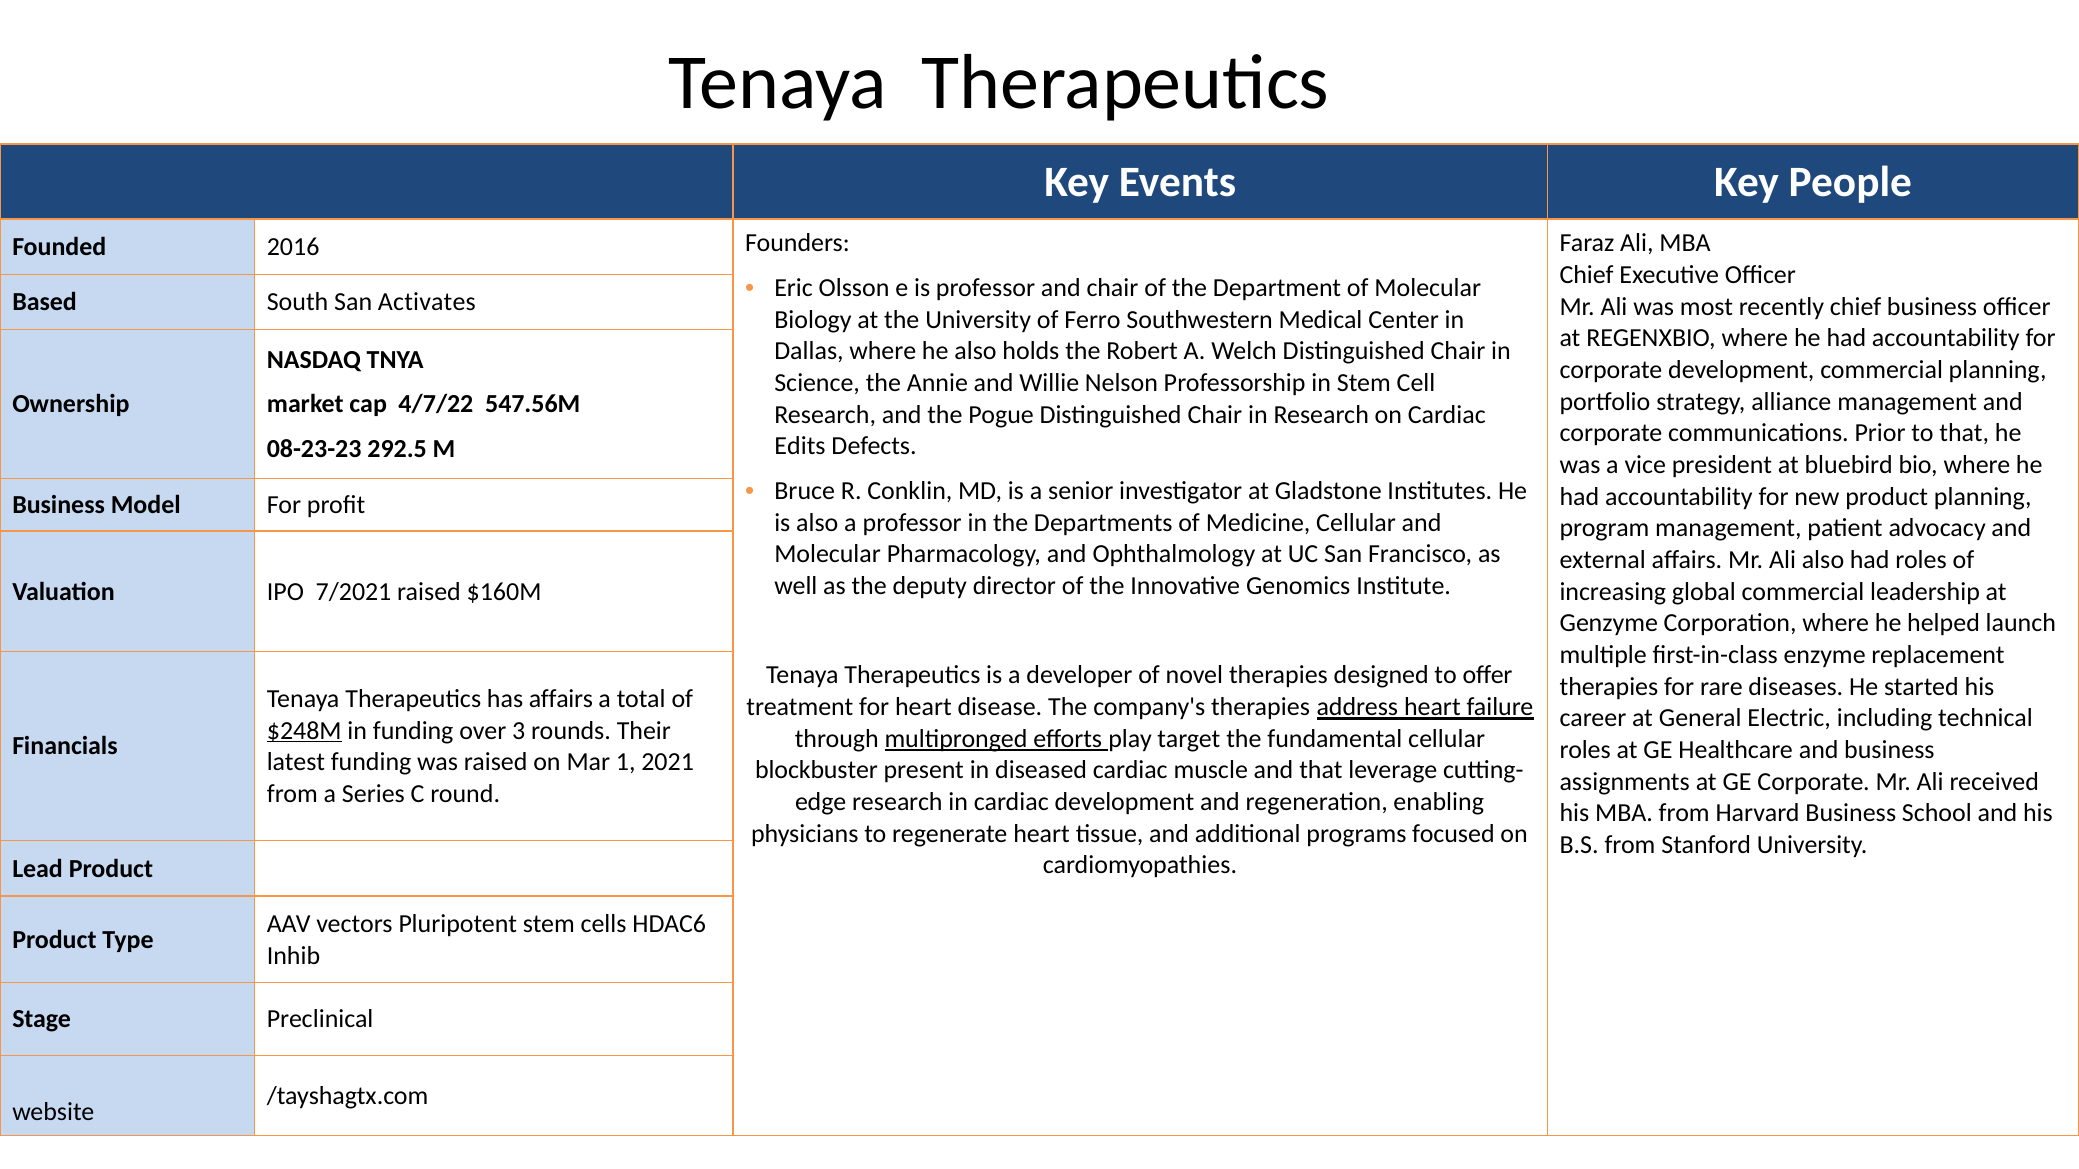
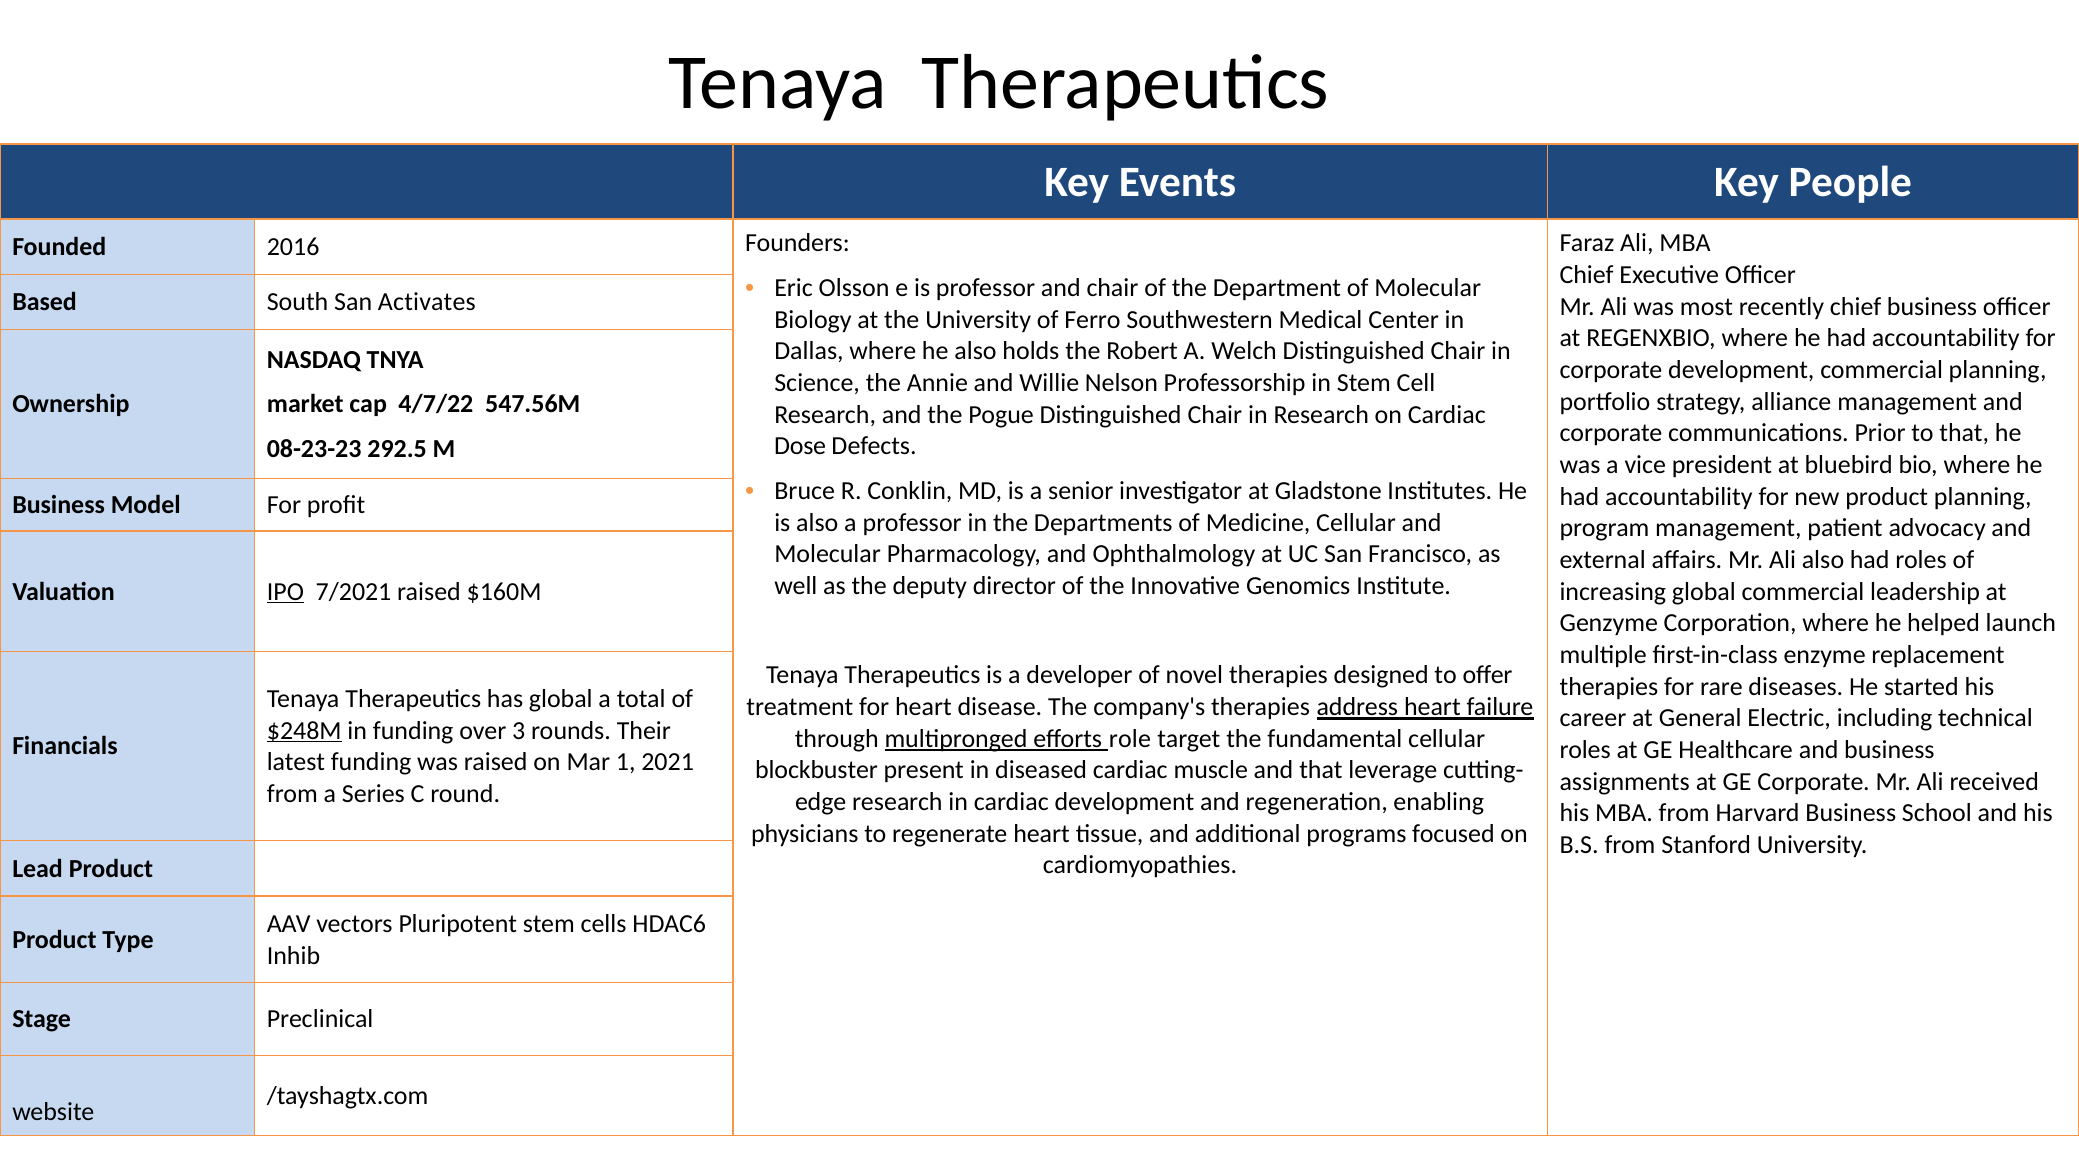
Edits: Edits -> Dose
IPO underline: none -> present
has affairs: affairs -> global
play: play -> role
